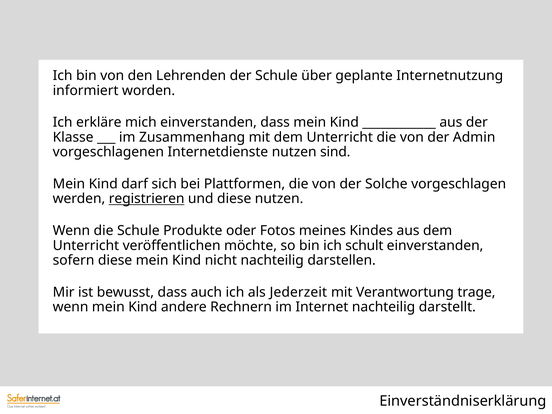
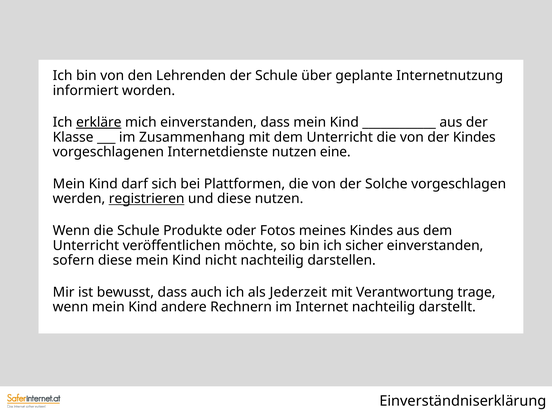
erkläre underline: none -> present
der Admin: Admin -> Kindes
sind: sind -> eine
schult: schult -> sicher
